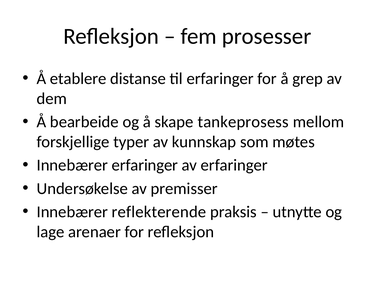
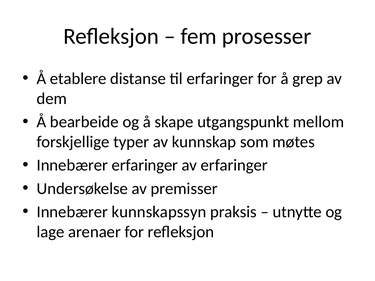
tankeprosess: tankeprosess -> utgangspunkt
reflekterende: reflekterende -> kunnskapssyn
